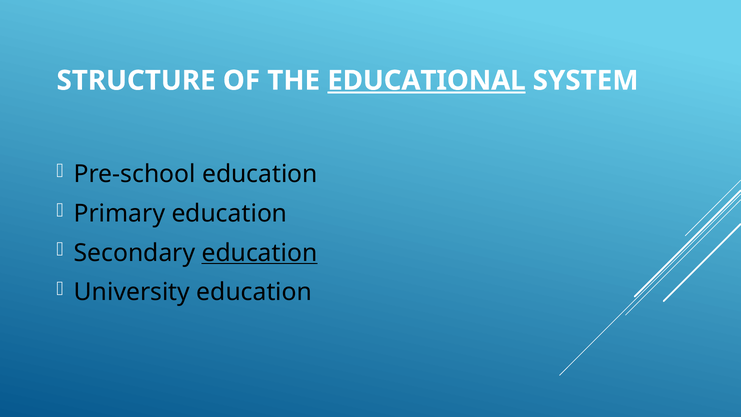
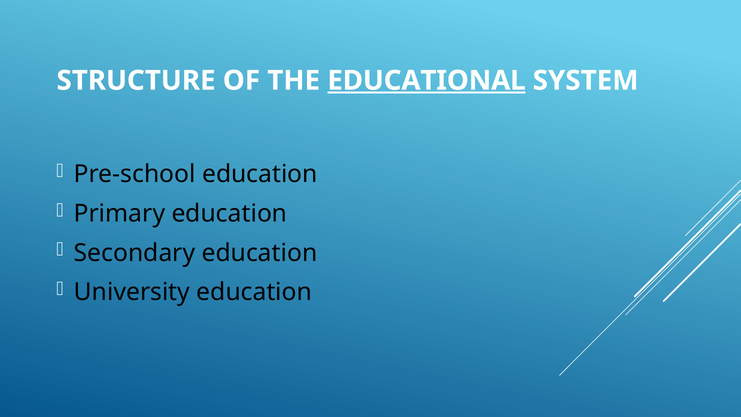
education at (260, 253) underline: present -> none
